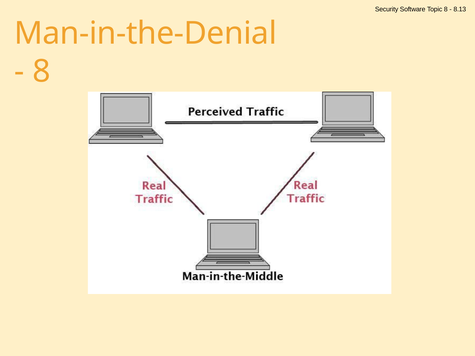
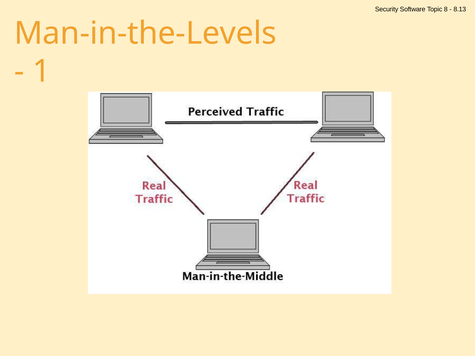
Man-in-the-Denial: Man-in-the-Denial -> Man-in-the-Levels
8 at (41, 71): 8 -> 1
